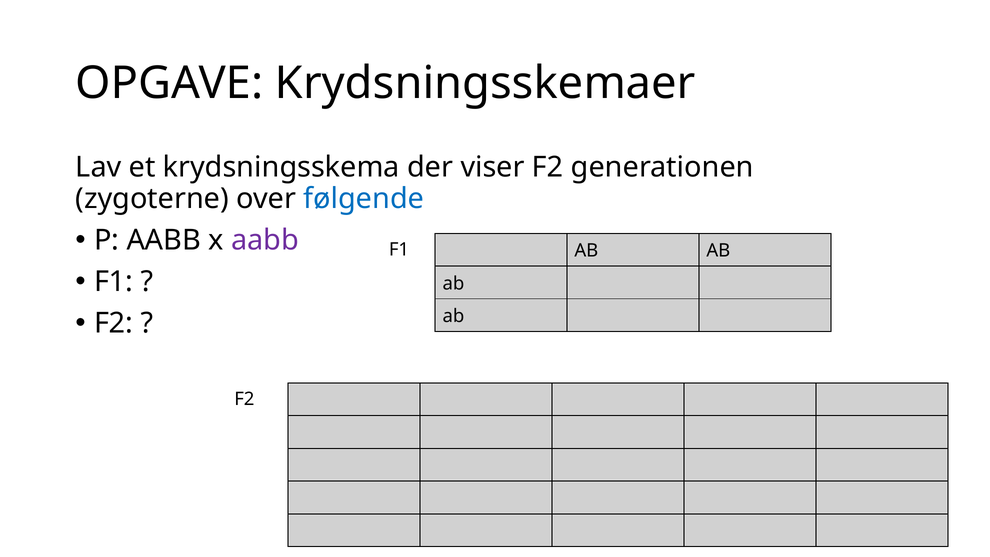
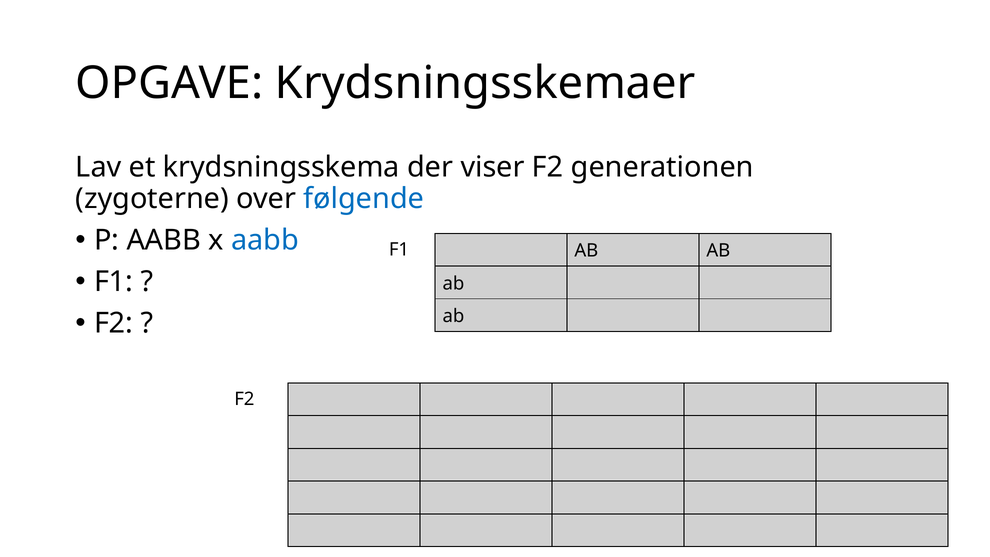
aabb at (265, 240) colour: purple -> blue
